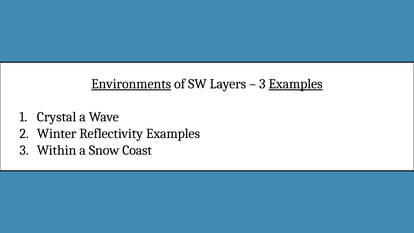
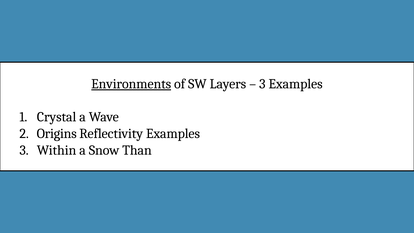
Examples at (296, 84) underline: present -> none
Winter: Winter -> Origins
Coast: Coast -> Than
